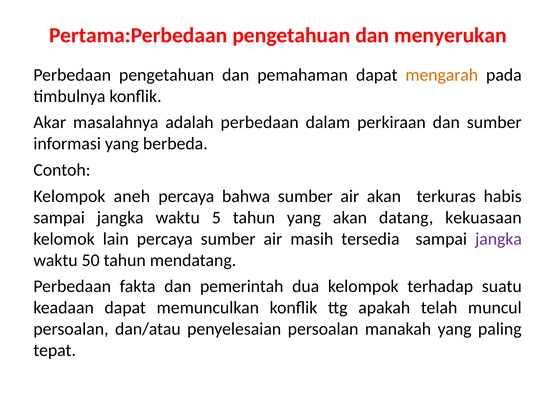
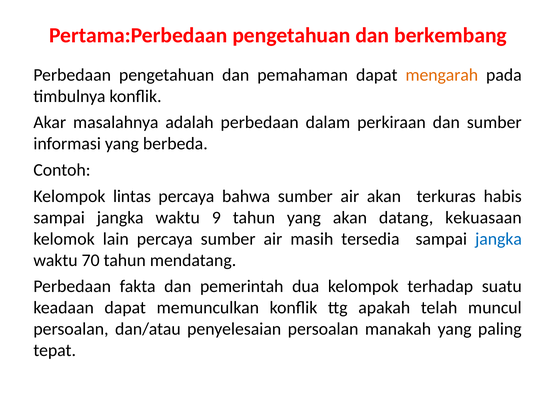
menyerukan: menyerukan -> berkembang
aneh: aneh -> lintas
5: 5 -> 9
jangka at (498, 239) colour: purple -> blue
50: 50 -> 70
